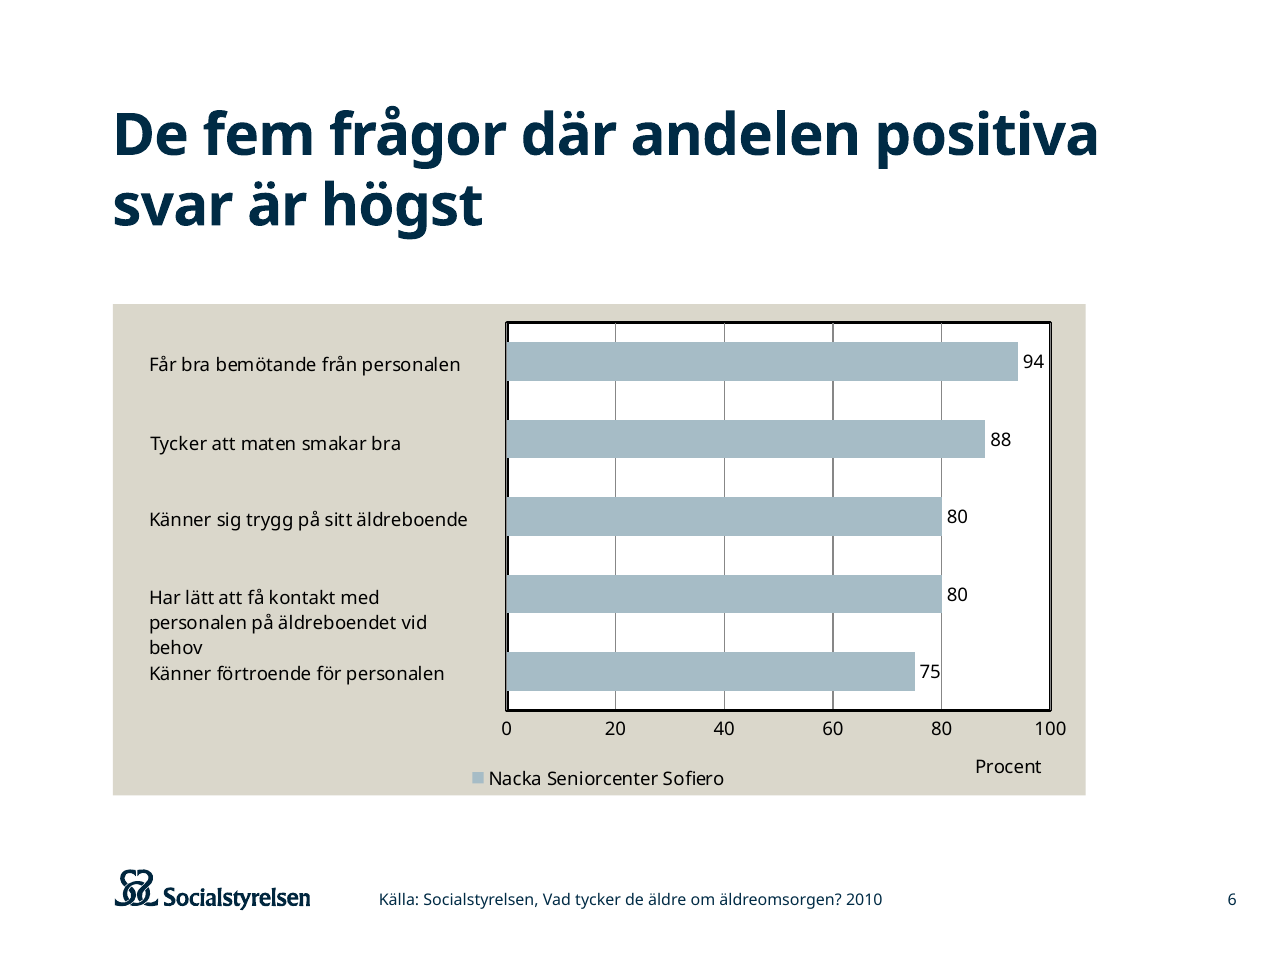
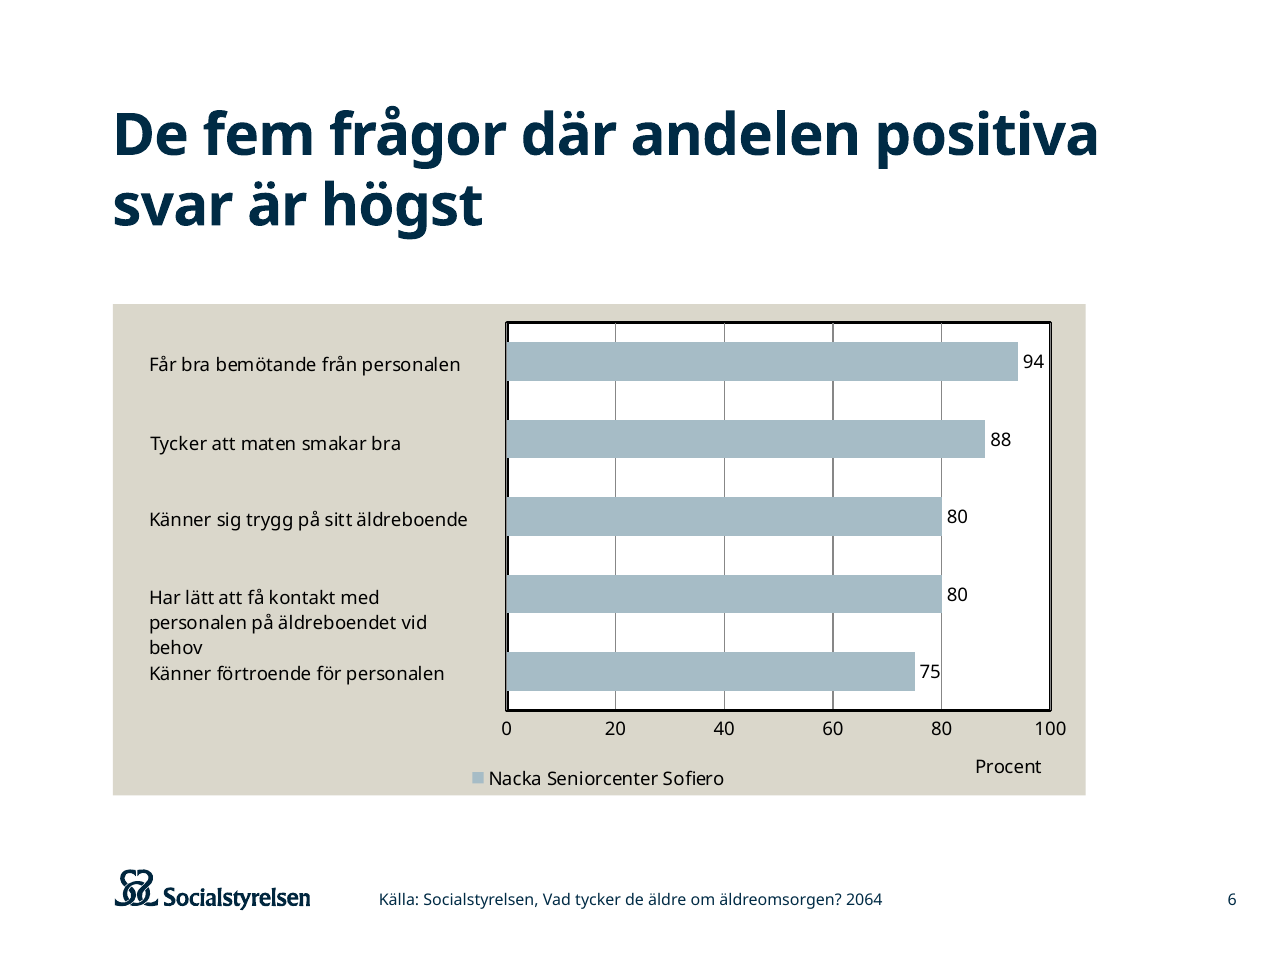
2010: 2010 -> 2064
